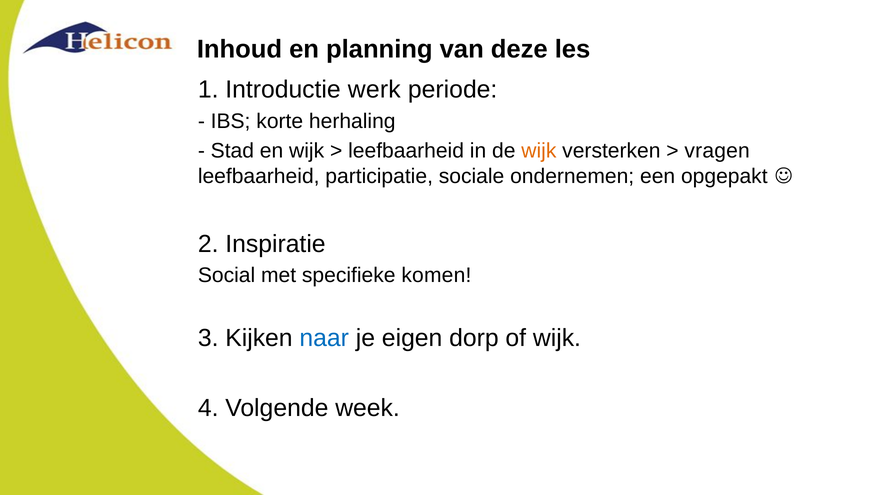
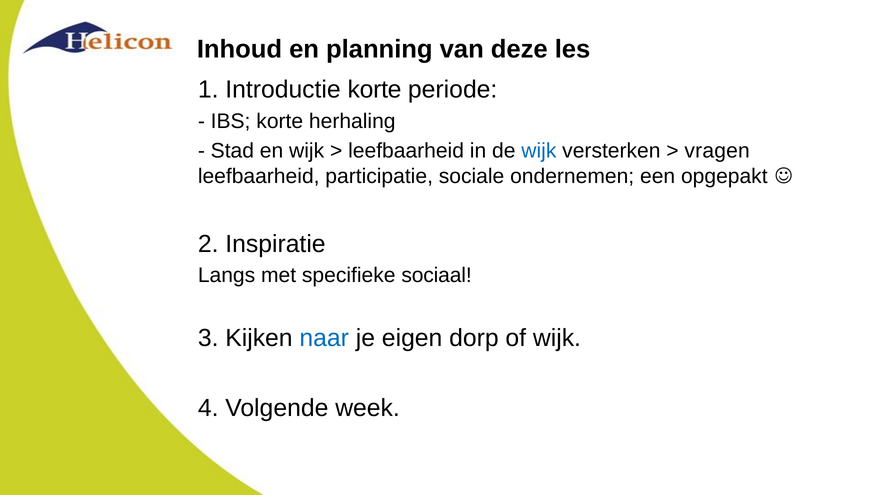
Introductie werk: werk -> korte
wijk at (539, 151) colour: orange -> blue
Social: Social -> Langs
komen: komen -> sociaal
